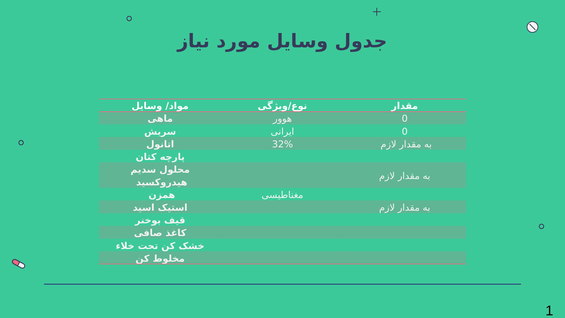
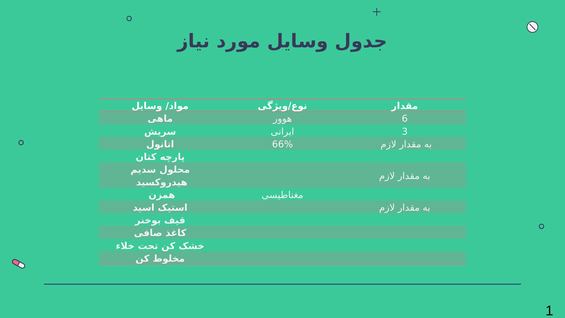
0 at (405, 119): 0 -> 6
0 at (405, 131): 0 -> 3
32%: 32% -> 66%
